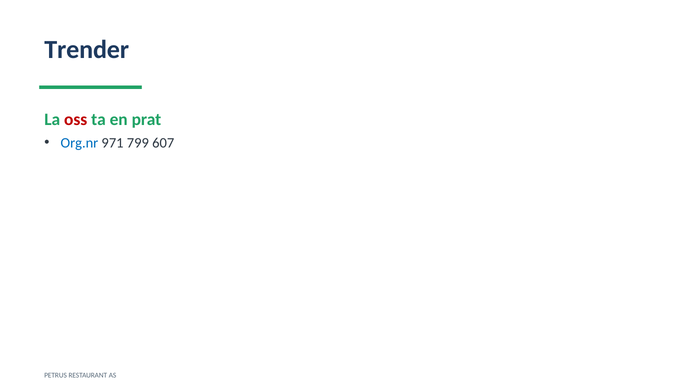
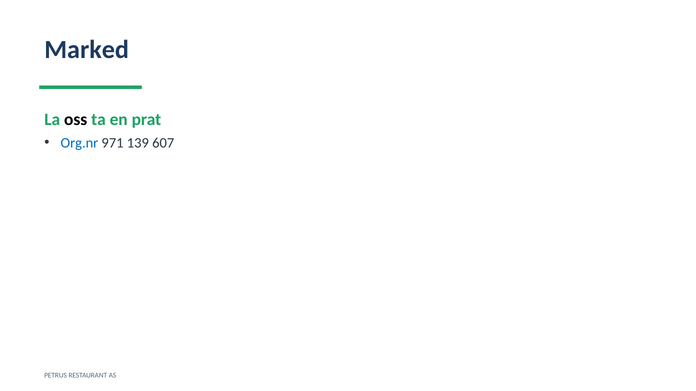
Trender: Trender -> Marked
oss colour: red -> black
799: 799 -> 139
